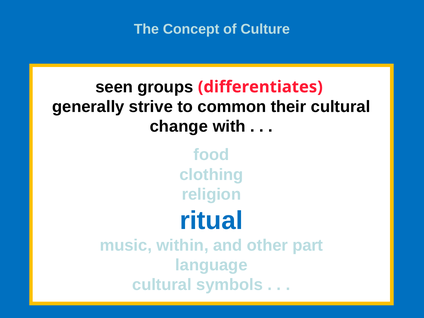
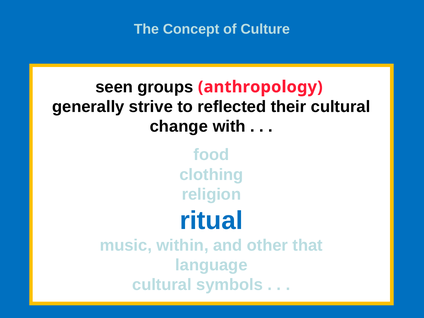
differentiates: differentiates -> anthropology
common: common -> reflected
part: part -> that
